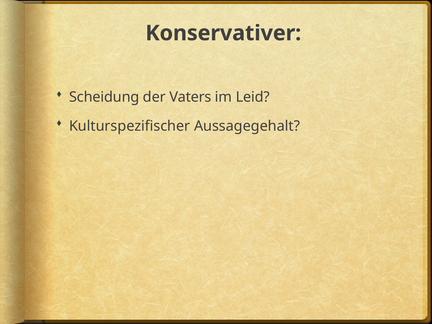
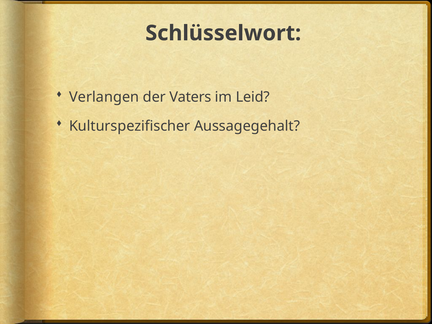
Konservativer: Konservativer -> Schlüsselwort
Scheidung: Scheidung -> Verlangen
